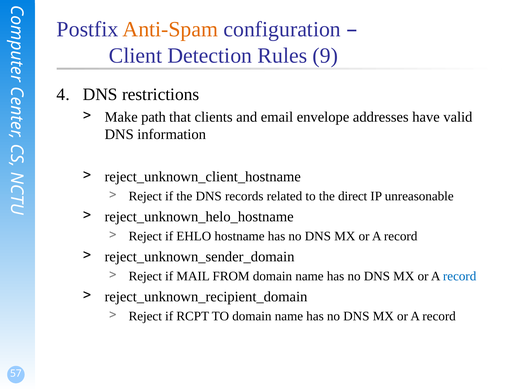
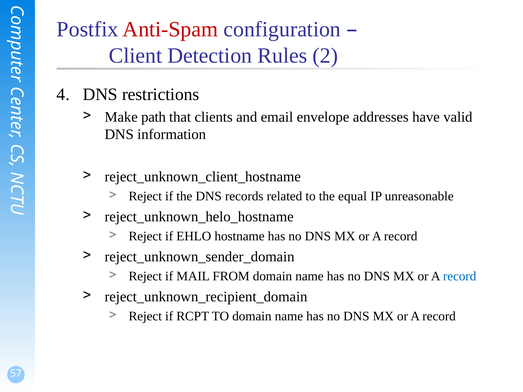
Anti-Spam colour: orange -> red
9: 9 -> 2
direct: direct -> equal
